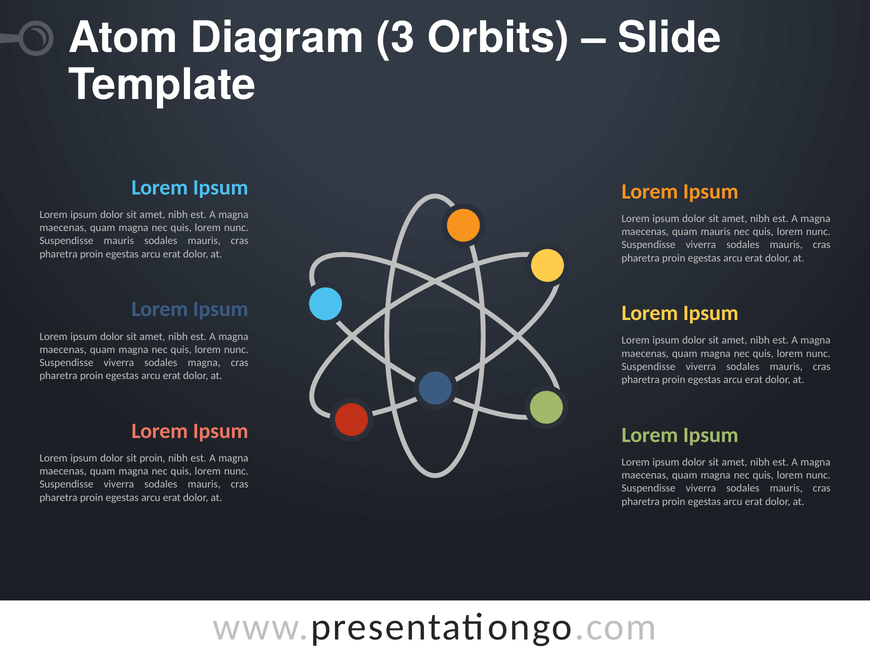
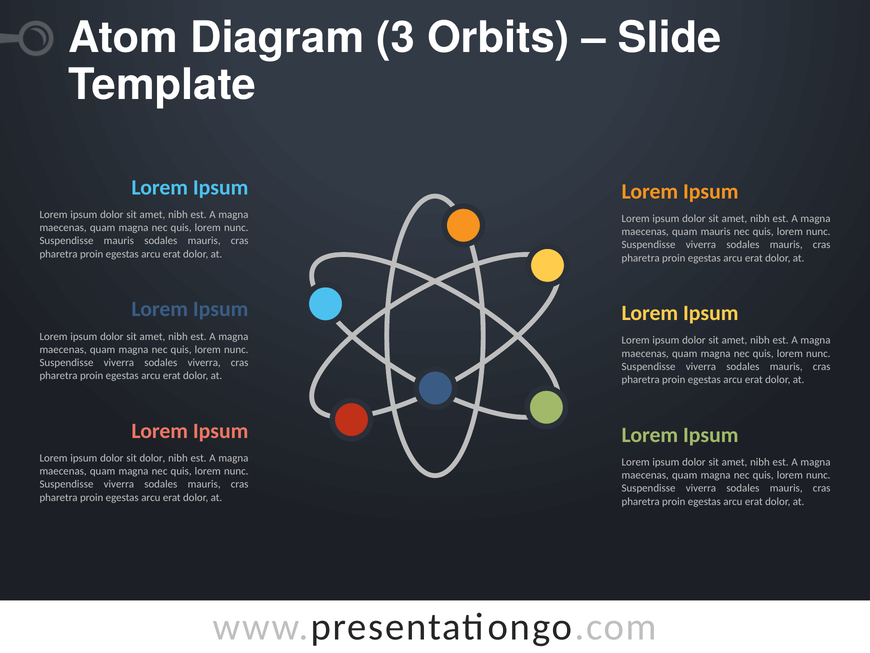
sodales magna: magna -> viverra
sit proin: proin -> dolor
